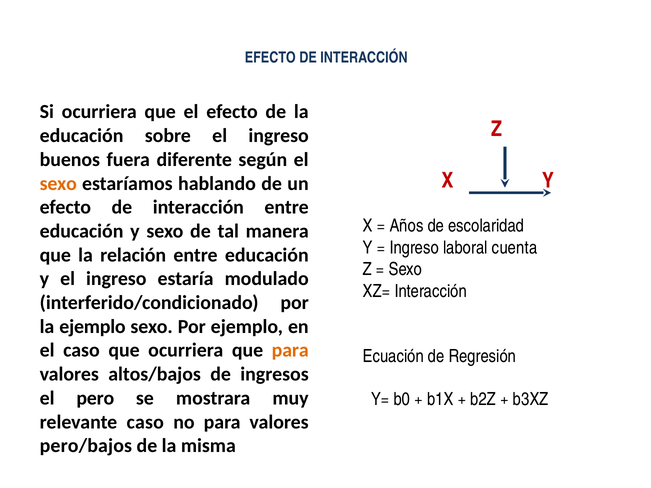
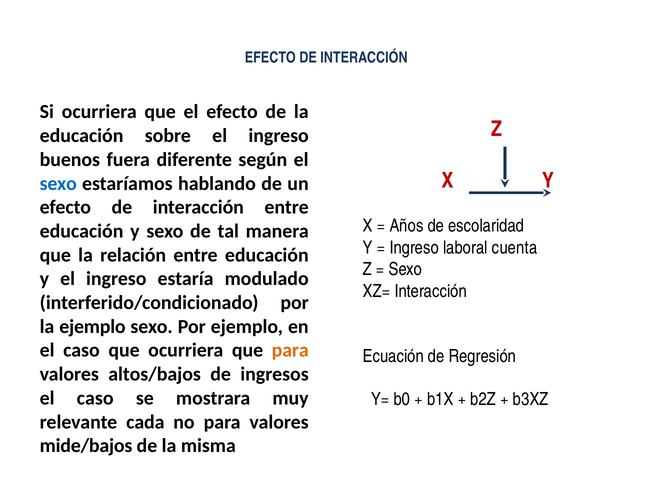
sexo at (58, 184) colour: orange -> blue
pero at (95, 398): pero -> caso
relevante caso: caso -> cada
pero/bajos: pero/bajos -> mide/bajos
